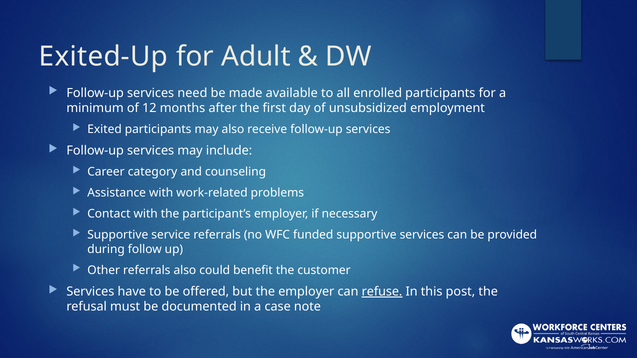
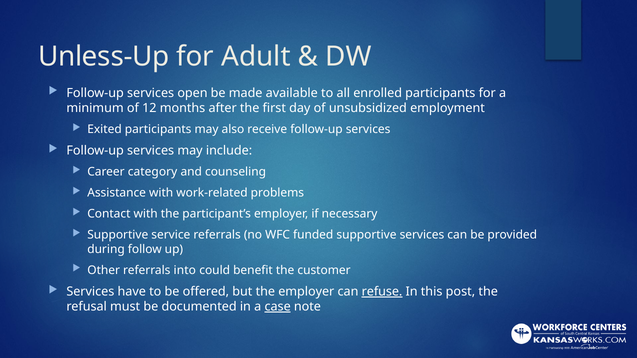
Exited-Up: Exited-Up -> Unless-Up
need: need -> open
referrals also: also -> into
case underline: none -> present
